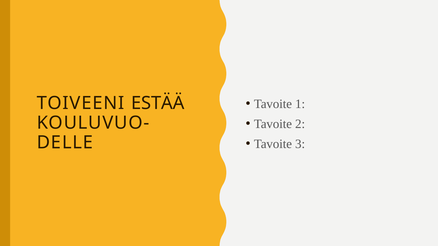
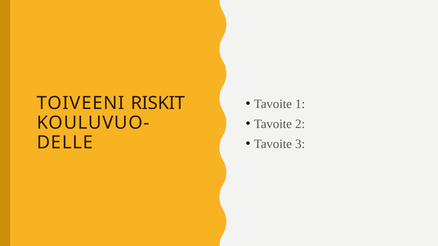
ESTÄÄ: ESTÄÄ -> RISKIT
